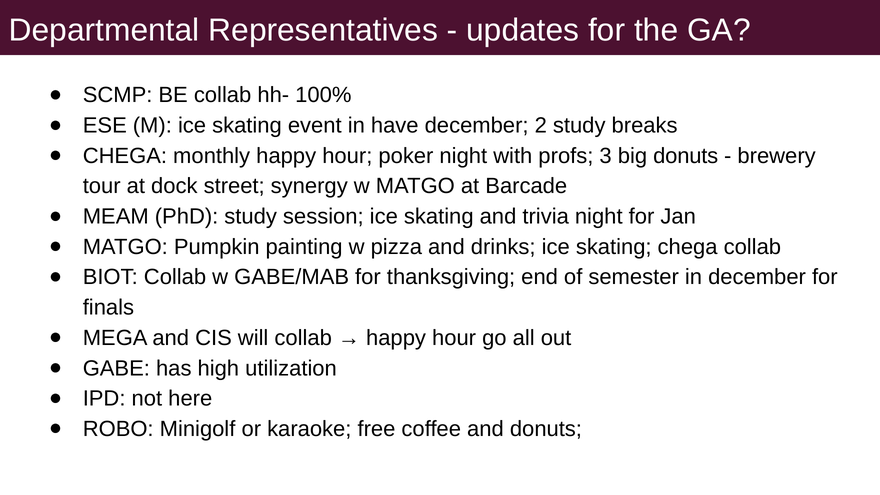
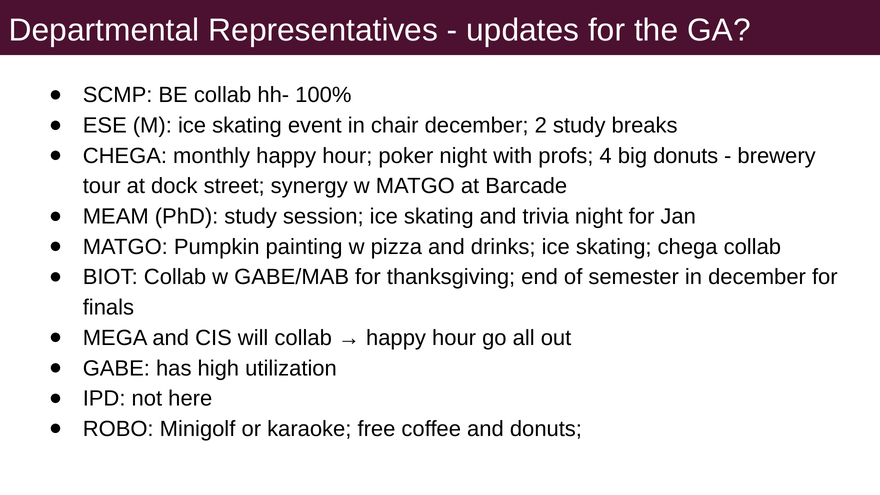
have: have -> chair
3: 3 -> 4
